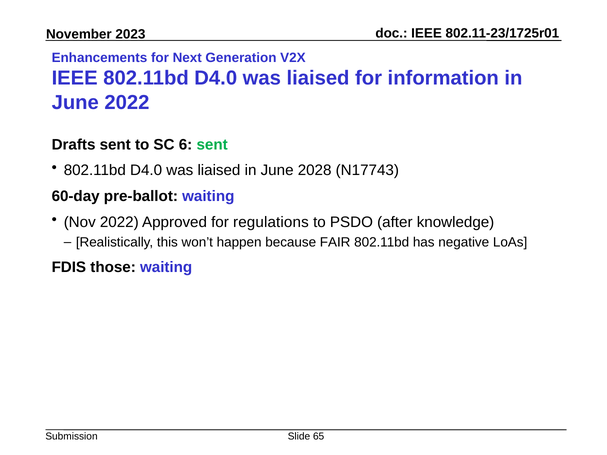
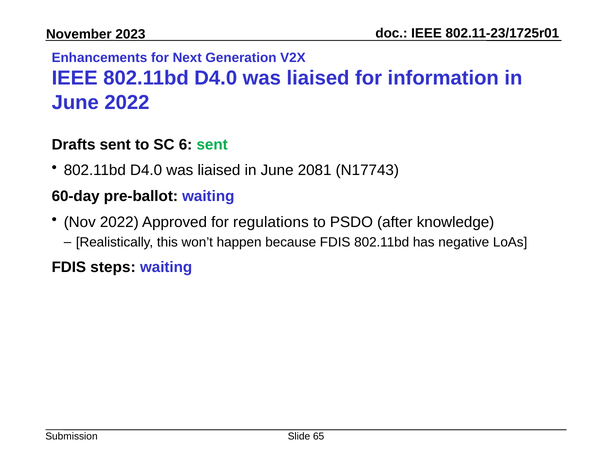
2028: 2028 -> 2081
because FAIR: FAIR -> FDIS
those: those -> steps
